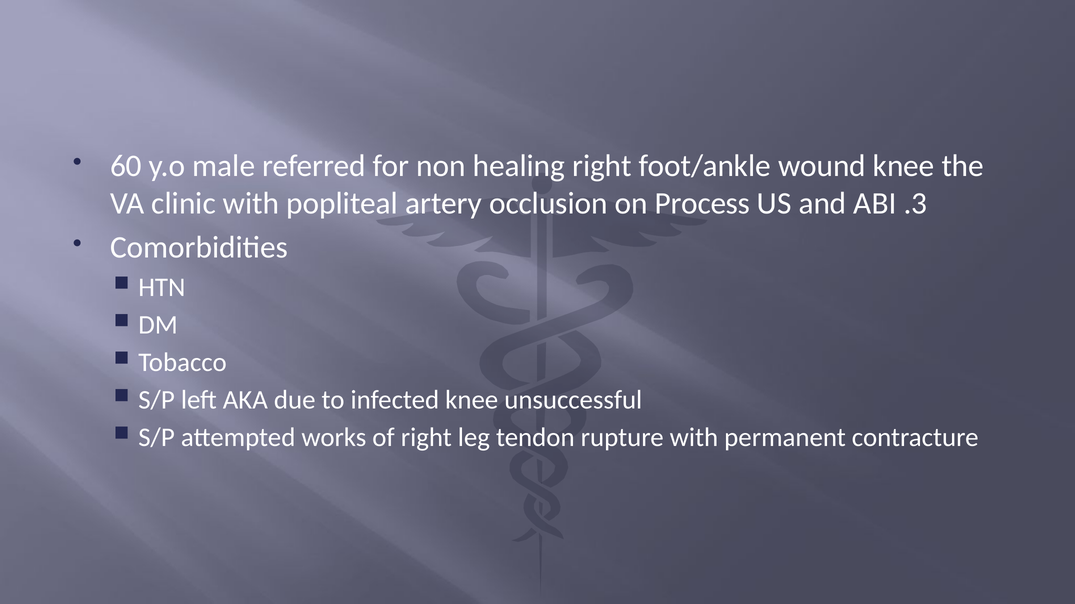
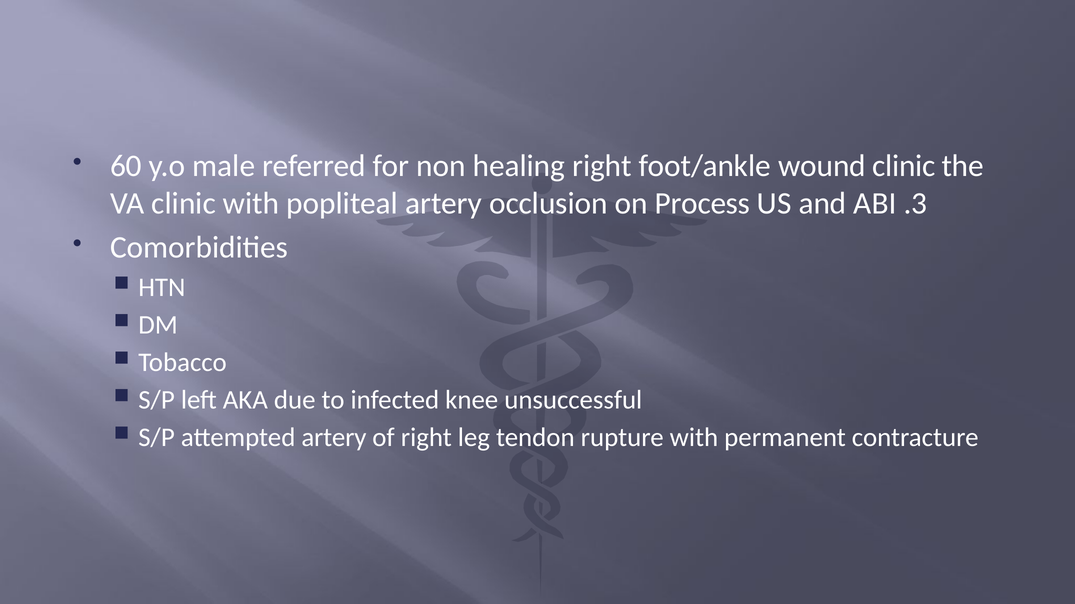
wound knee: knee -> clinic
attempted works: works -> artery
